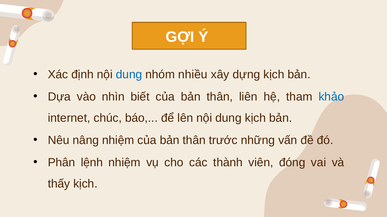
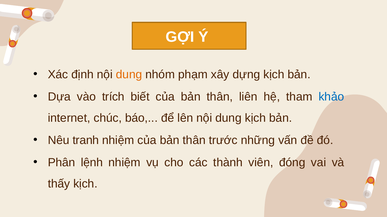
dung at (129, 75) colour: blue -> orange
nhiều: nhiều -> phạm
nhìn: nhìn -> trích
nâng: nâng -> tranh
